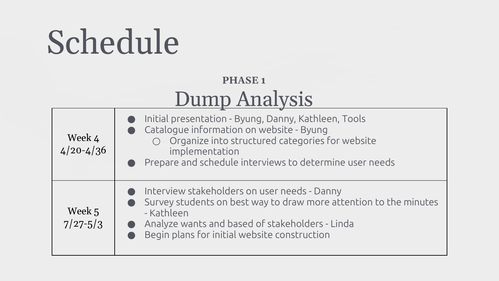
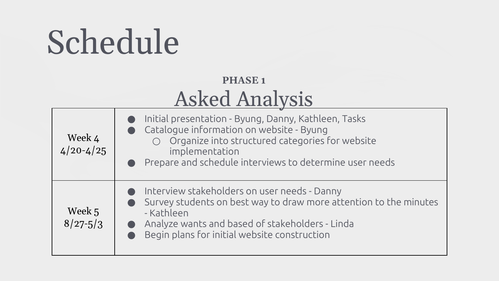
Dump: Dump -> Asked
Tools: Tools -> Tasks
4/20-4/36: 4/20-4/36 -> 4/20-4/25
7/27-5/3: 7/27-5/3 -> 8/27-5/3
